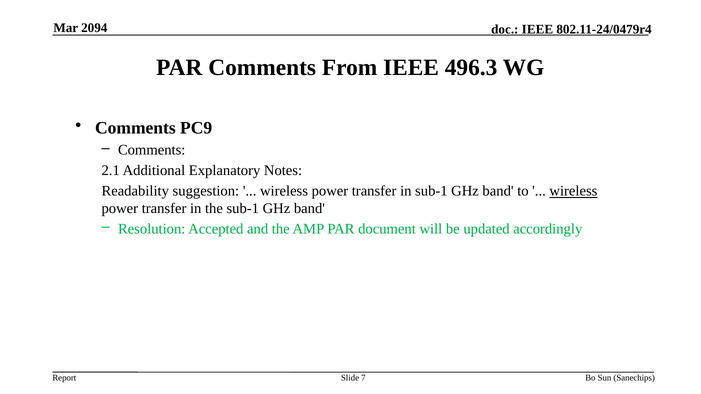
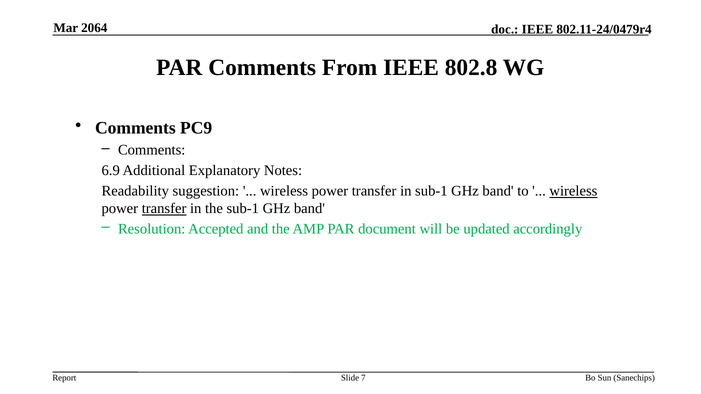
2094: 2094 -> 2064
496.3: 496.3 -> 802.8
2.1: 2.1 -> 6.9
transfer at (164, 209) underline: none -> present
